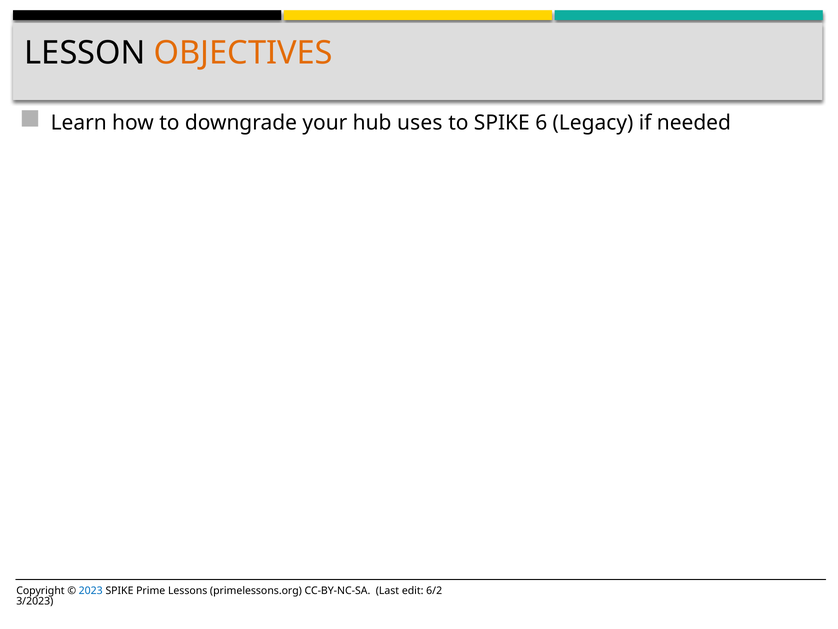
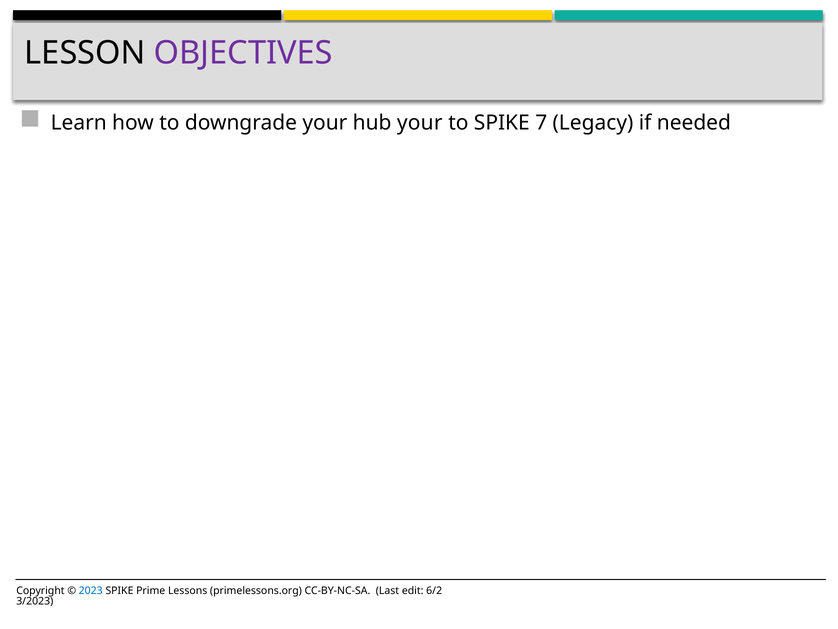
OBJECTIVES colour: orange -> purple
hub uses: uses -> your
6: 6 -> 7
